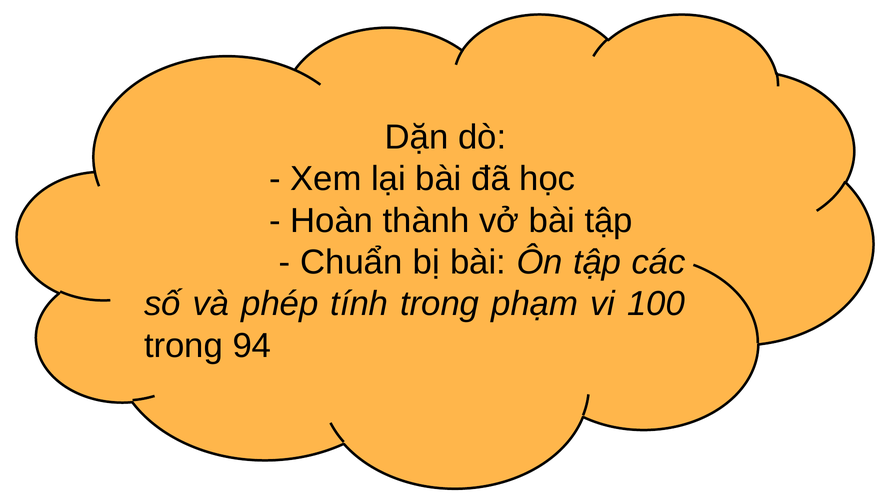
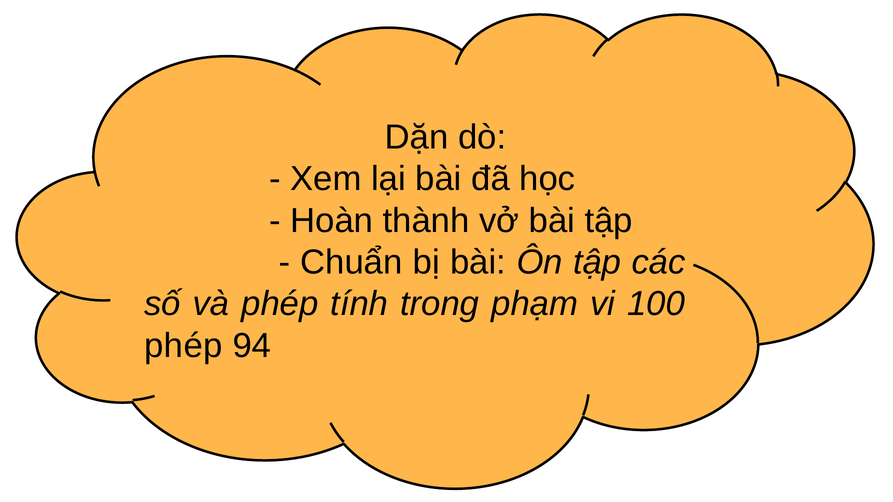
trong at (184, 346): trong -> phép
